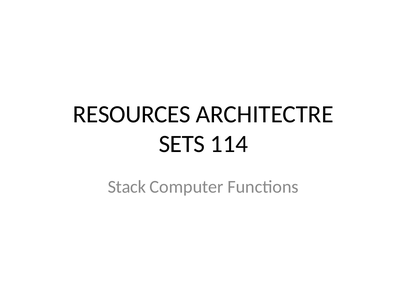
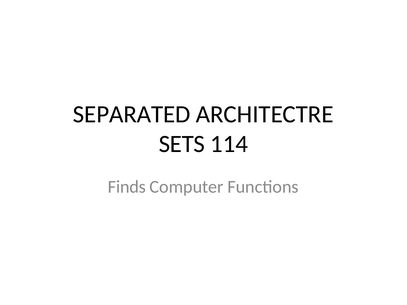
RESOURCES: RESOURCES -> SEPARATED
Stack: Stack -> Finds
